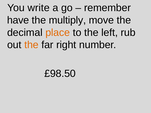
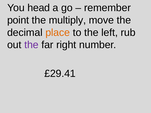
write: write -> head
have: have -> point
the at (31, 45) colour: orange -> purple
£98.50: £98.50 -> £29.41
